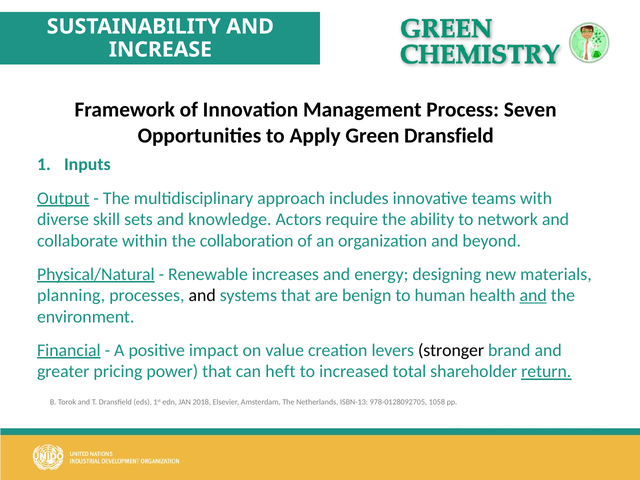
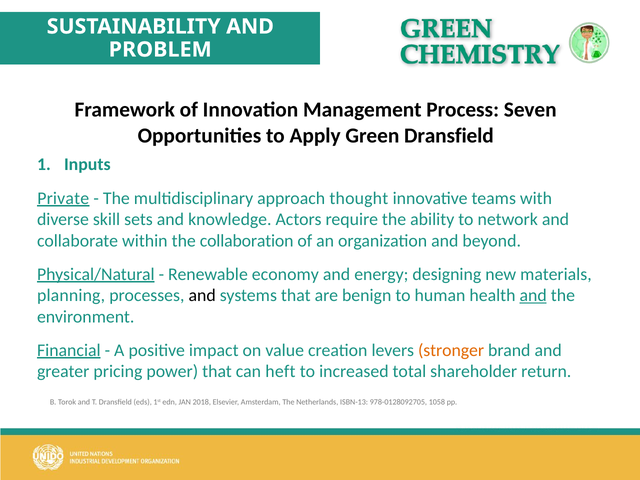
INCREASE: INCREASE -> PROBLEM
Output: Output -> Private
includes: includes -> thought
increases: increases -> economy
stronger colour: black -> orange
return underline: present -> none
